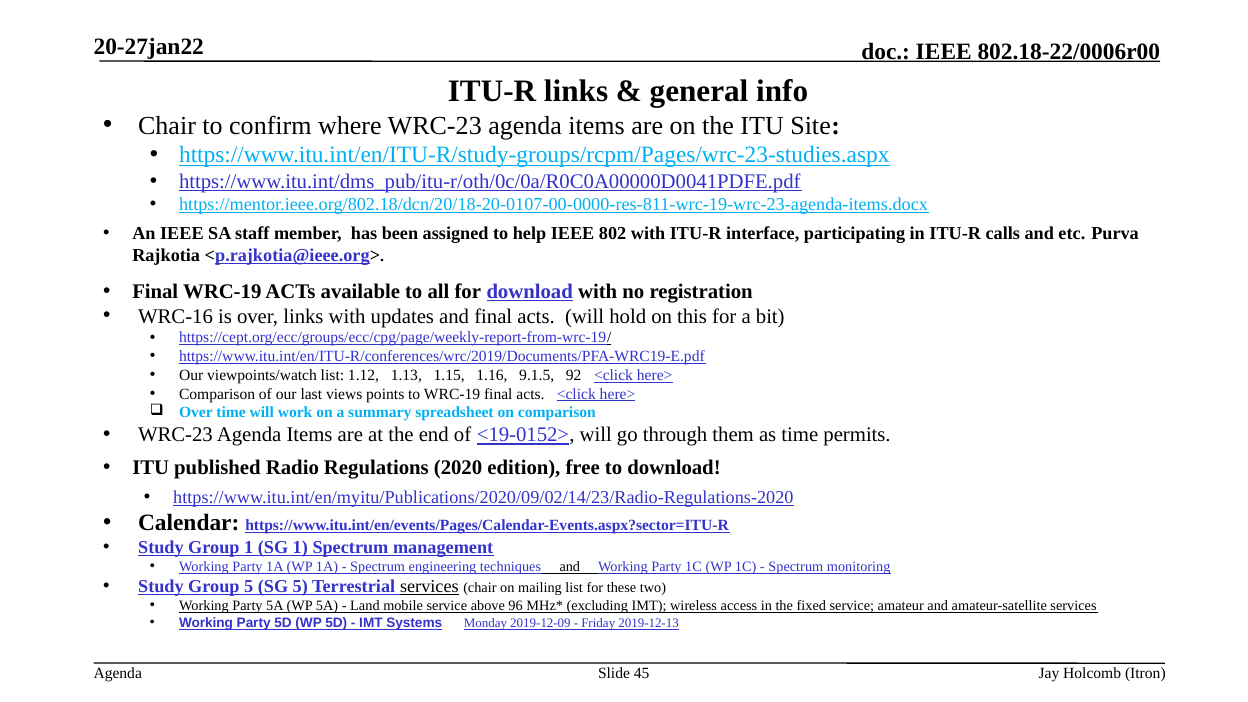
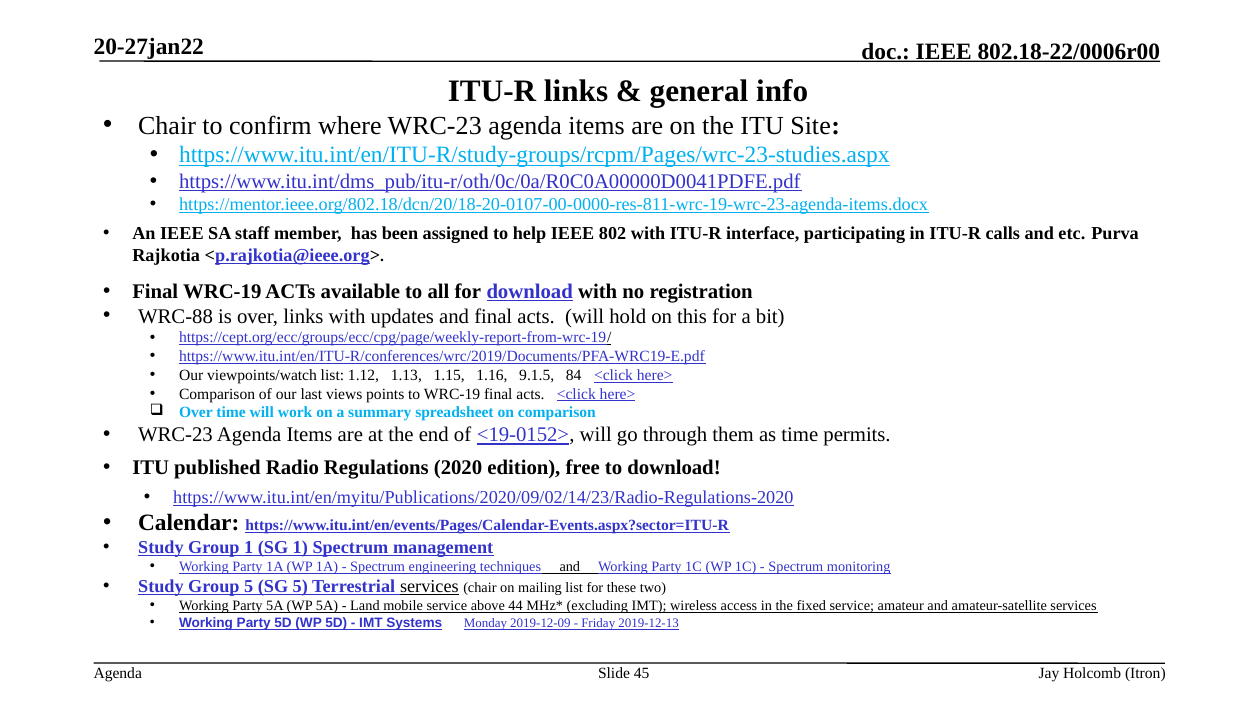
WRC-16: WRC-16 -> WRC-88
92: 92 -> 84
96: 96 -> 44
